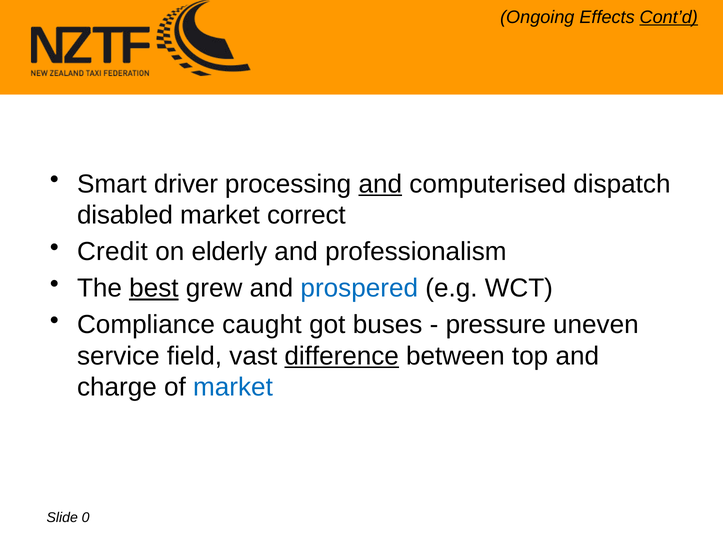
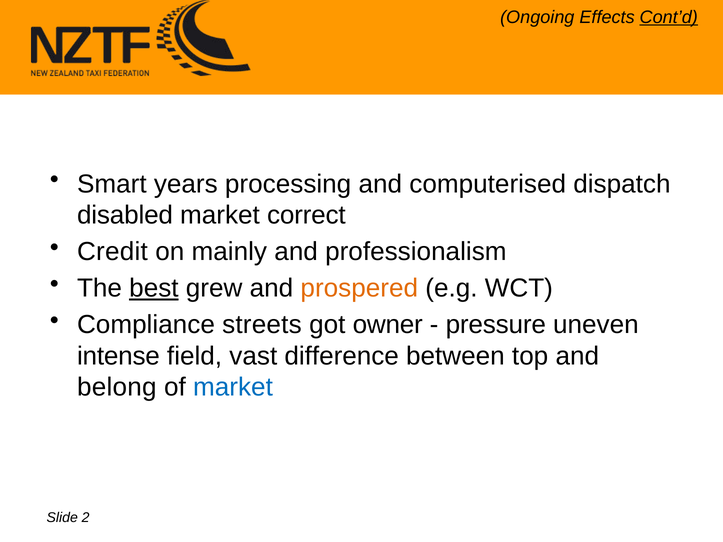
driver: driver -> years
and at (380, 184) underline: present -> none
elderly: elderly -> mainly
prospered colour: blue -> orange
caught: caught -> streets
buses: buses -> owner
service: service -> intense
difference underline: present -> none
charge: charge -> belong
0: 0 -> 2
